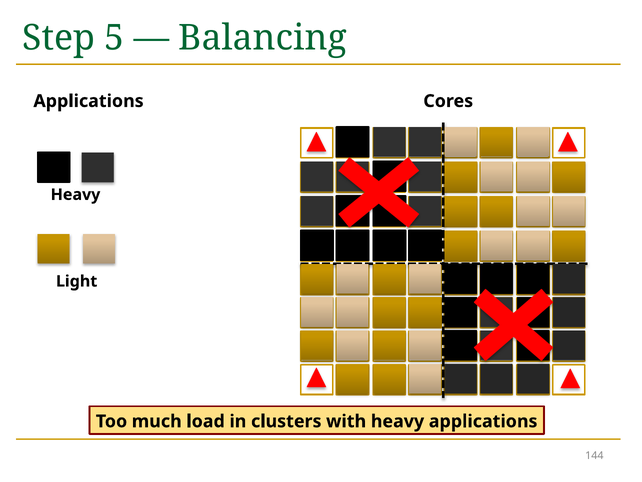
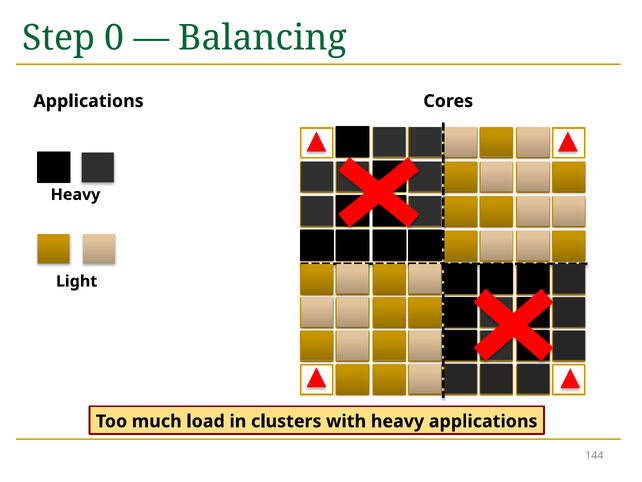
5: 5 -> 0
